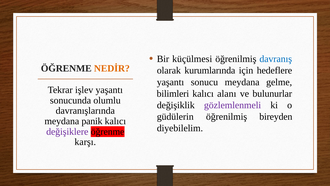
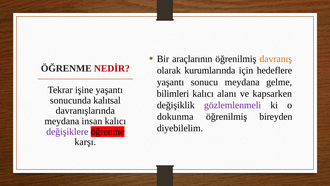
küçülmesi: küçülmesi -> araçlarının
davranış colour: blue -> orange
NEDİR colour: orange -> red
işlev: işlev -> işine
bulunurlar: bulunurlar -> kapsarken
olumlu: olumlu -> kalıtsal
güdülerin: güdülerin -> dokunma
panik: panik -> insan
